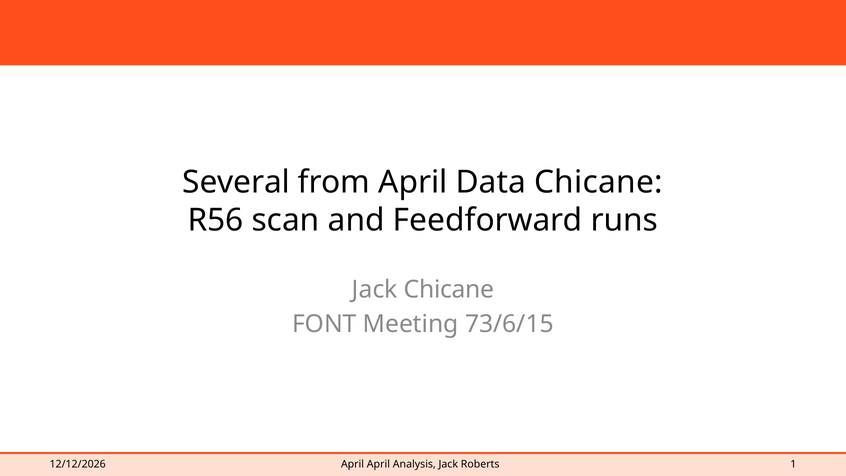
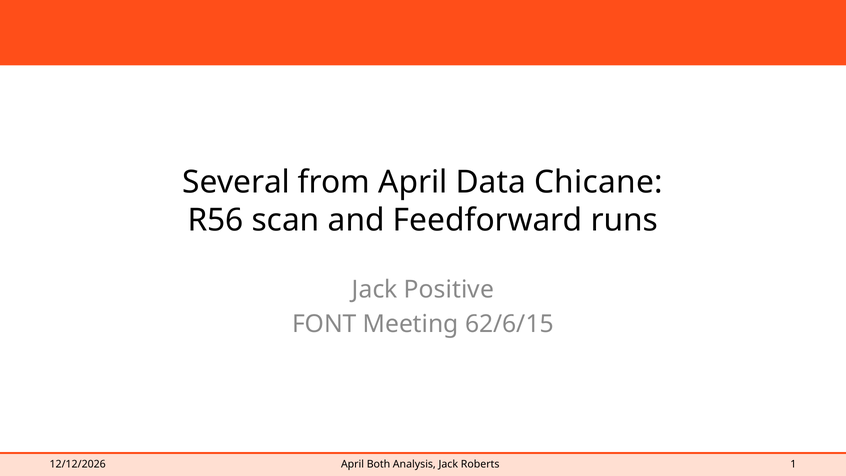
Jack Chicane: Chicane -> Positive
73/6/15: 73/6/15 -> 62/6/15
April April: April -> Both
